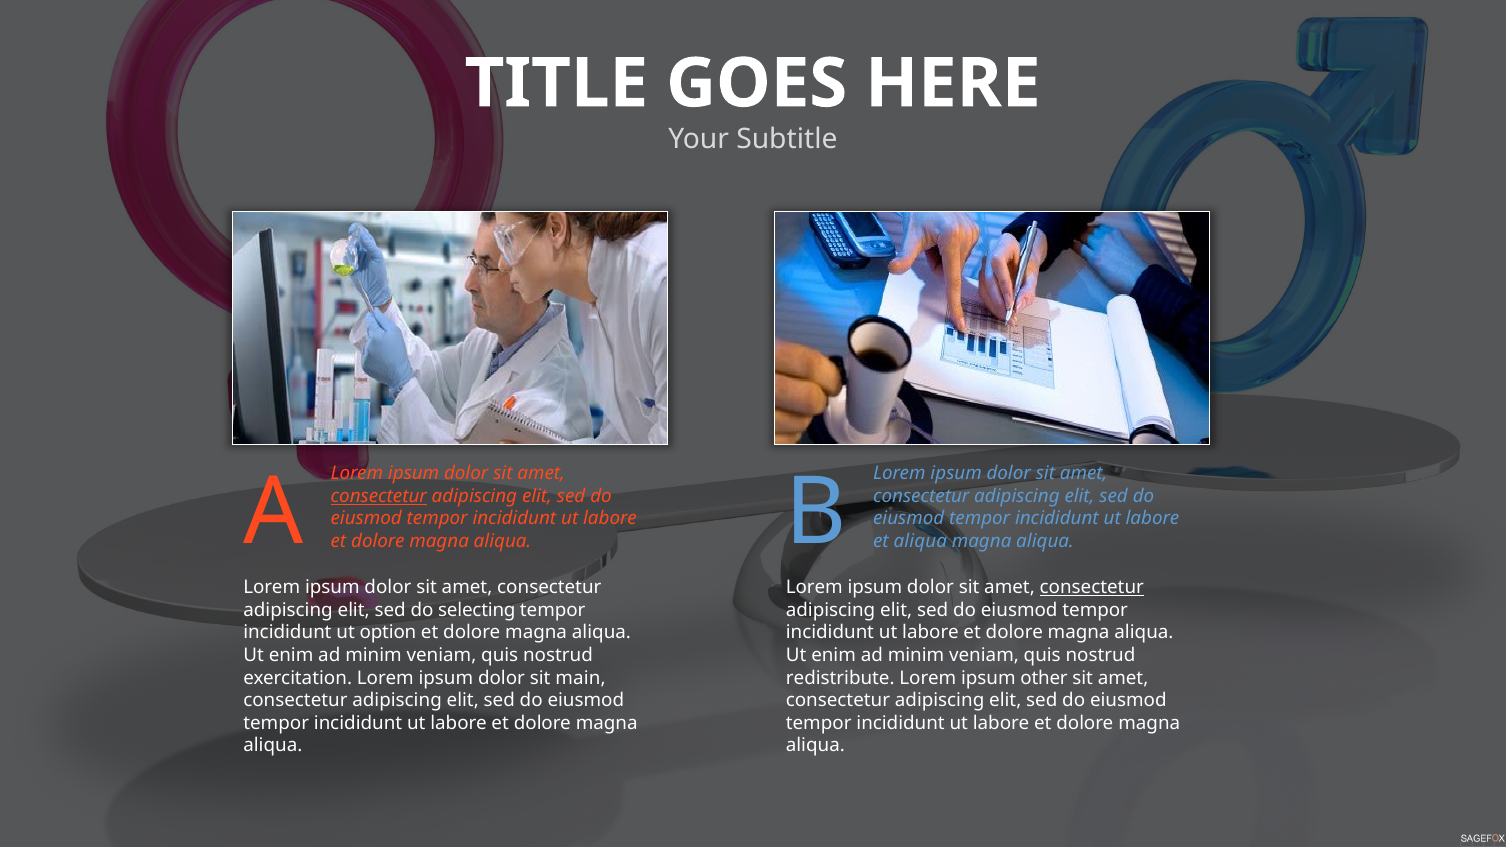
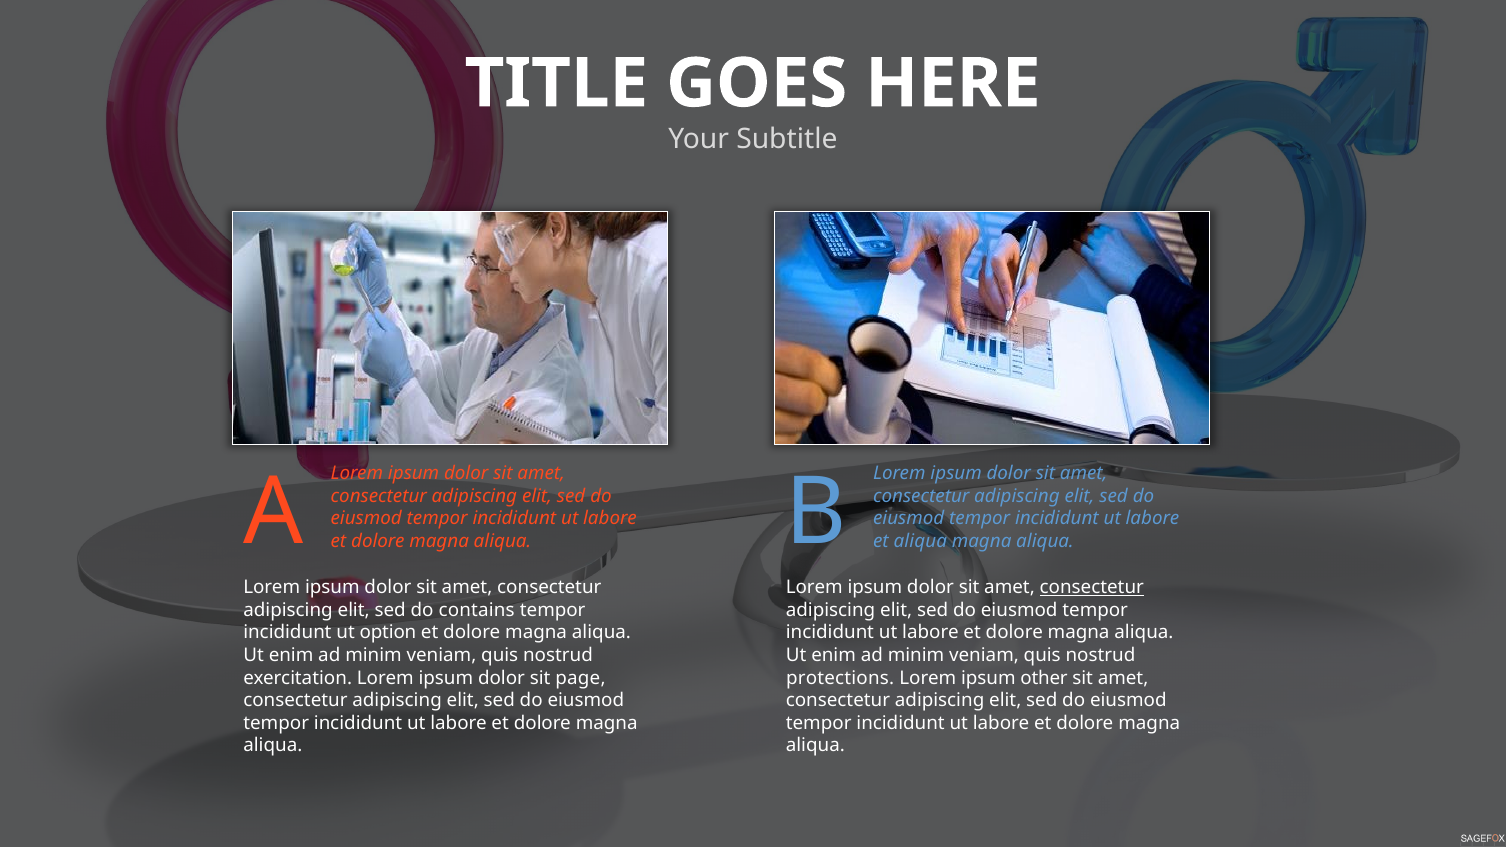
consectetur at (379, 496) underline: present -> none
selecting: selecting -> contains
main: main -> page
redistribute: redistribute -> protections
